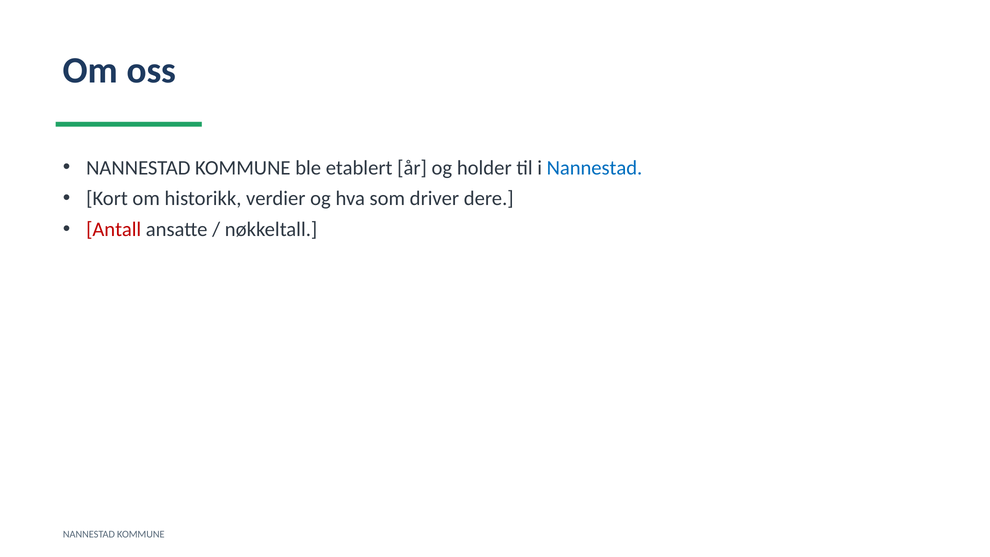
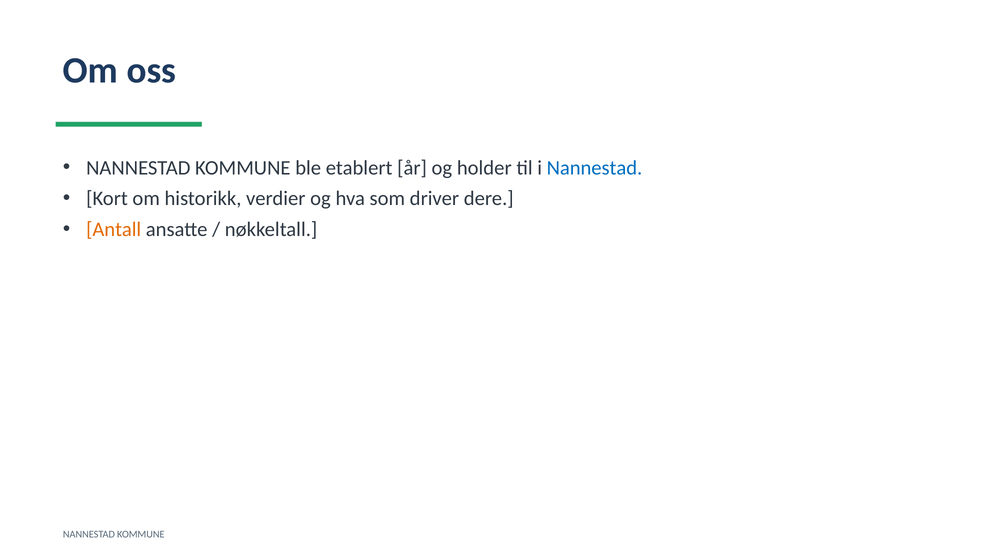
Antall colour: red -> orange
